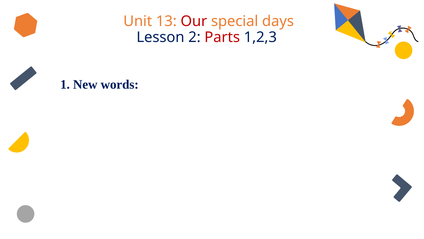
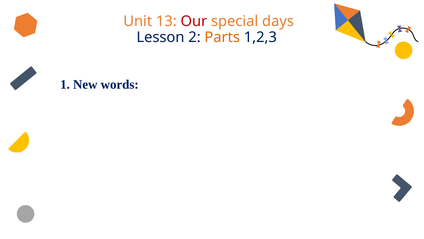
Parts colour: red -> orange
